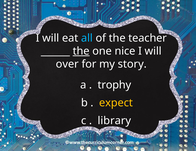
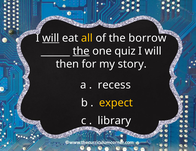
will at (51, 38) underline: none -> present
all colour: light blue -> yellow
teacher: teacher -> borrow
nice: nice -> quiz
over: over -> then
trophy: trophy -> recess
